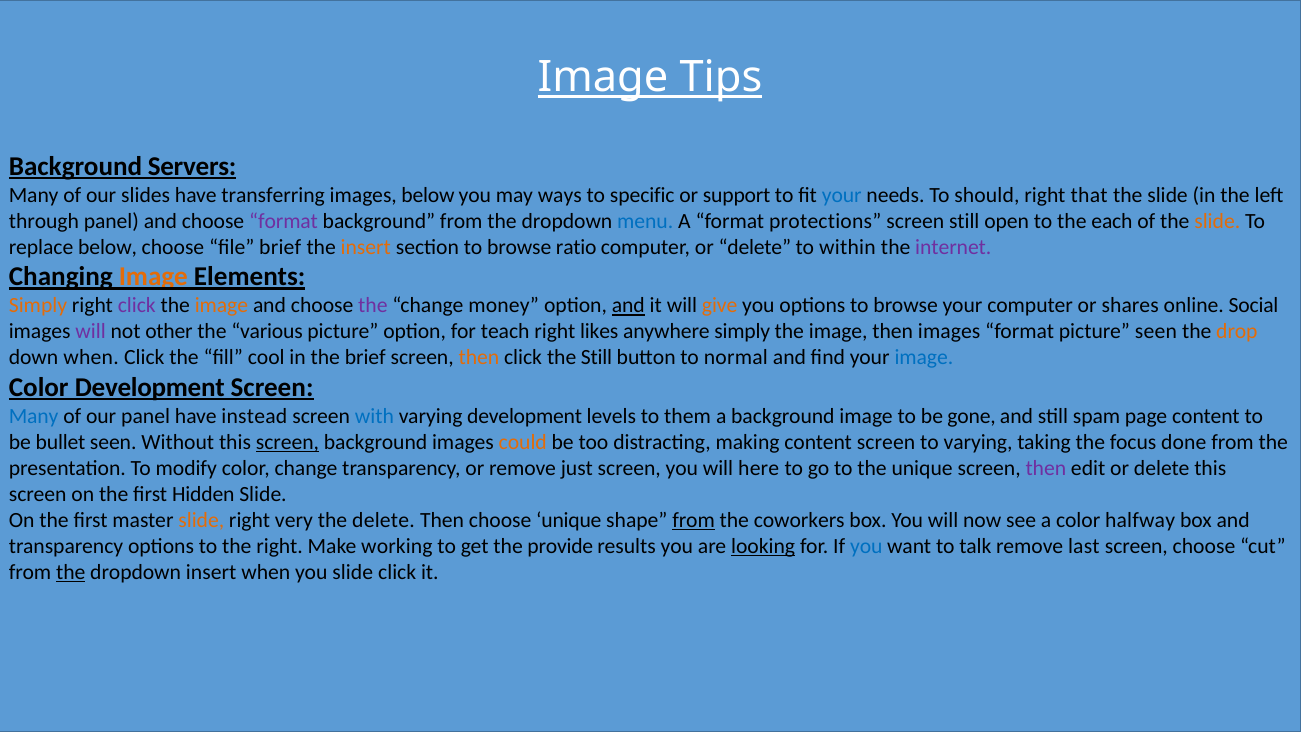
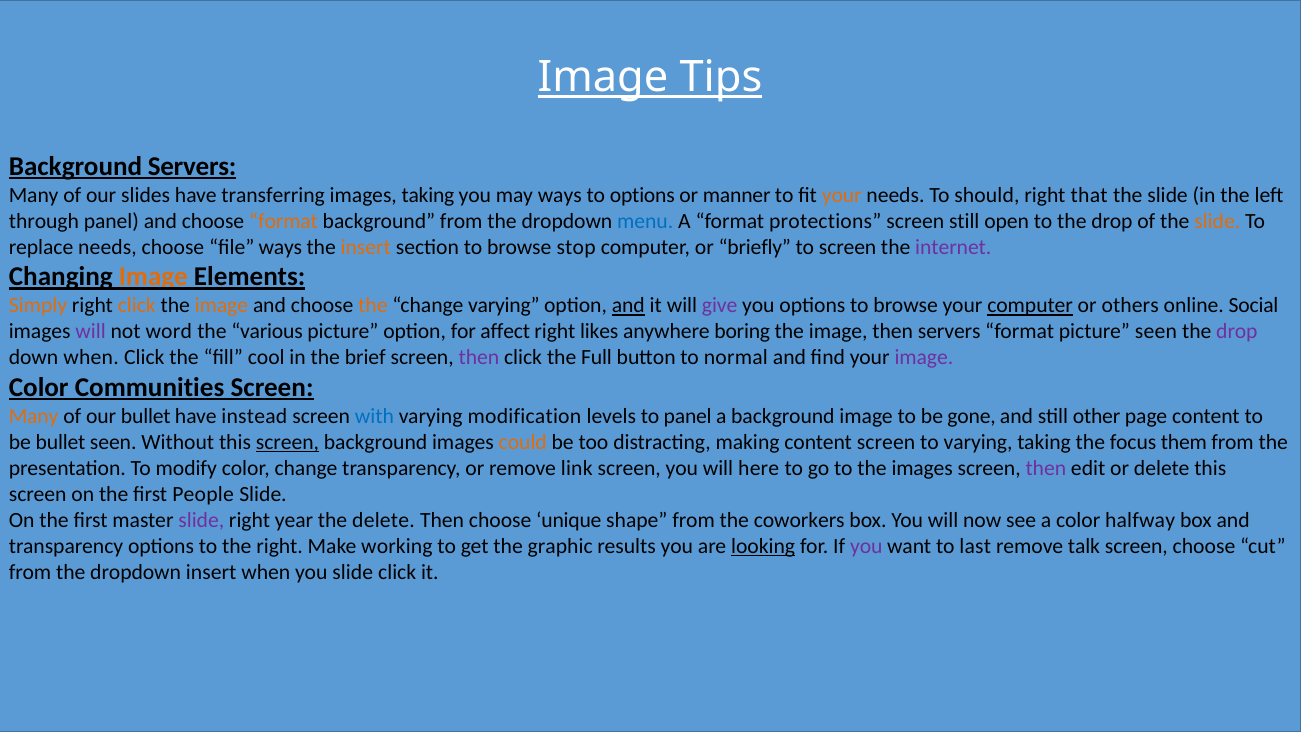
images below: below -> taking
to specific: specific -> options
support: support -> manner
your at (842, 195) colour: blue -> orange
format at (284, 221) colour: purple -> orange
to the each: each -> drop
replace below: below -> needs
file brief: brief -> ways
ratio: ratio -> stop
computer or delete: delete -> briefly
to within: within -> screen
click at (137, 306) colour: purple -> orange
the at (373, 306) colour: purple -> orange
change money: money -> varying
give colour: orange -> purple
computer at (1030, 306) underline: none -> present
shares: shares -> others
other: other -> word
teach: teach -> affect
anywhere simply: simply -> boring
then images: images -> servers
drop at (1237, 332) colour: orange -> purple
then at (479, 358) colour: orange -> purple
the Still: Still -> Full
image at (924, 358) colour: blue -> purple
Color Development: Development -> Communities
Many at (34, 416) colour: blue -> orange
our panel: panel -> bullet
varying development: development -> modification
to them: them -> panel
spam: spam -> other
done: done -> them
just: just -> link
the unique: unique -> images
Hidden: Hidden -> People
slide at (201, 520) colour: orange -> purple
very: very -> year
from at (694, 520) underline: present -> none
provide: provide -> graphic
you at (866, 546) colour: blue -> purple
talk: talk -> last
last: last -> talk
the at (71, 572) underline: present -> none
